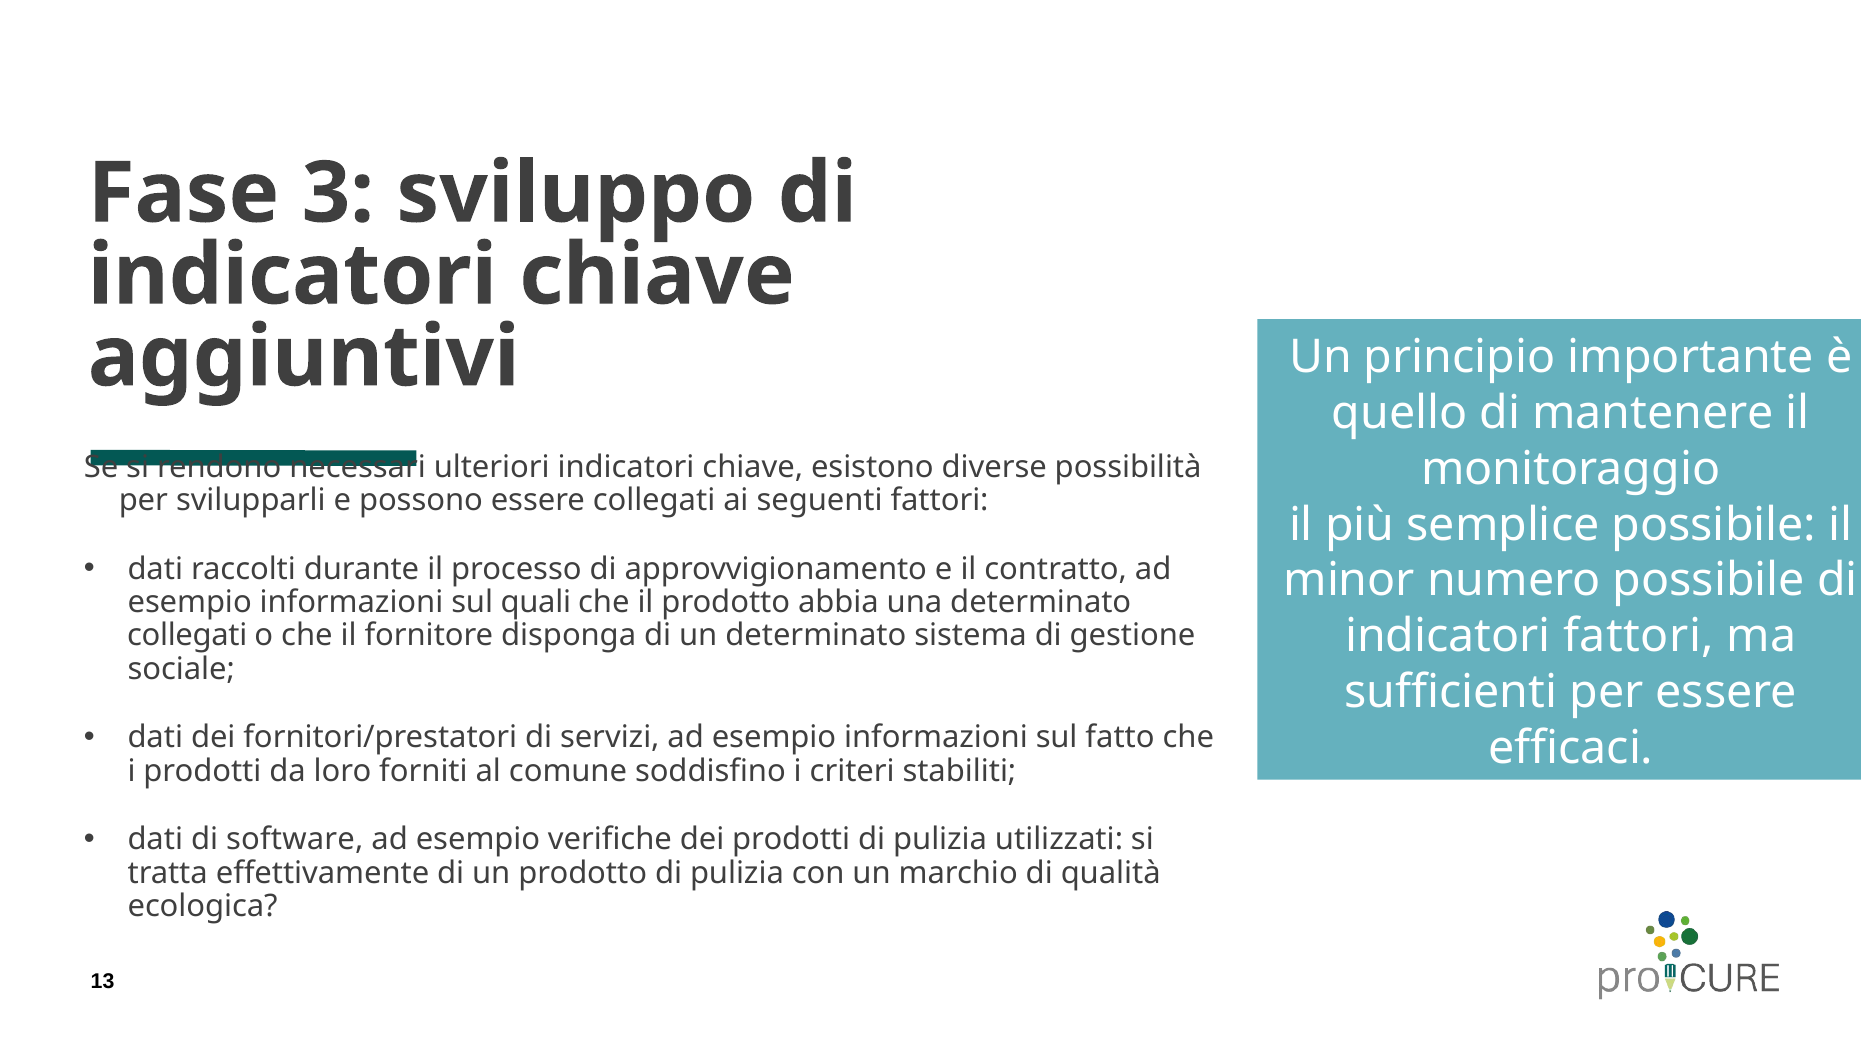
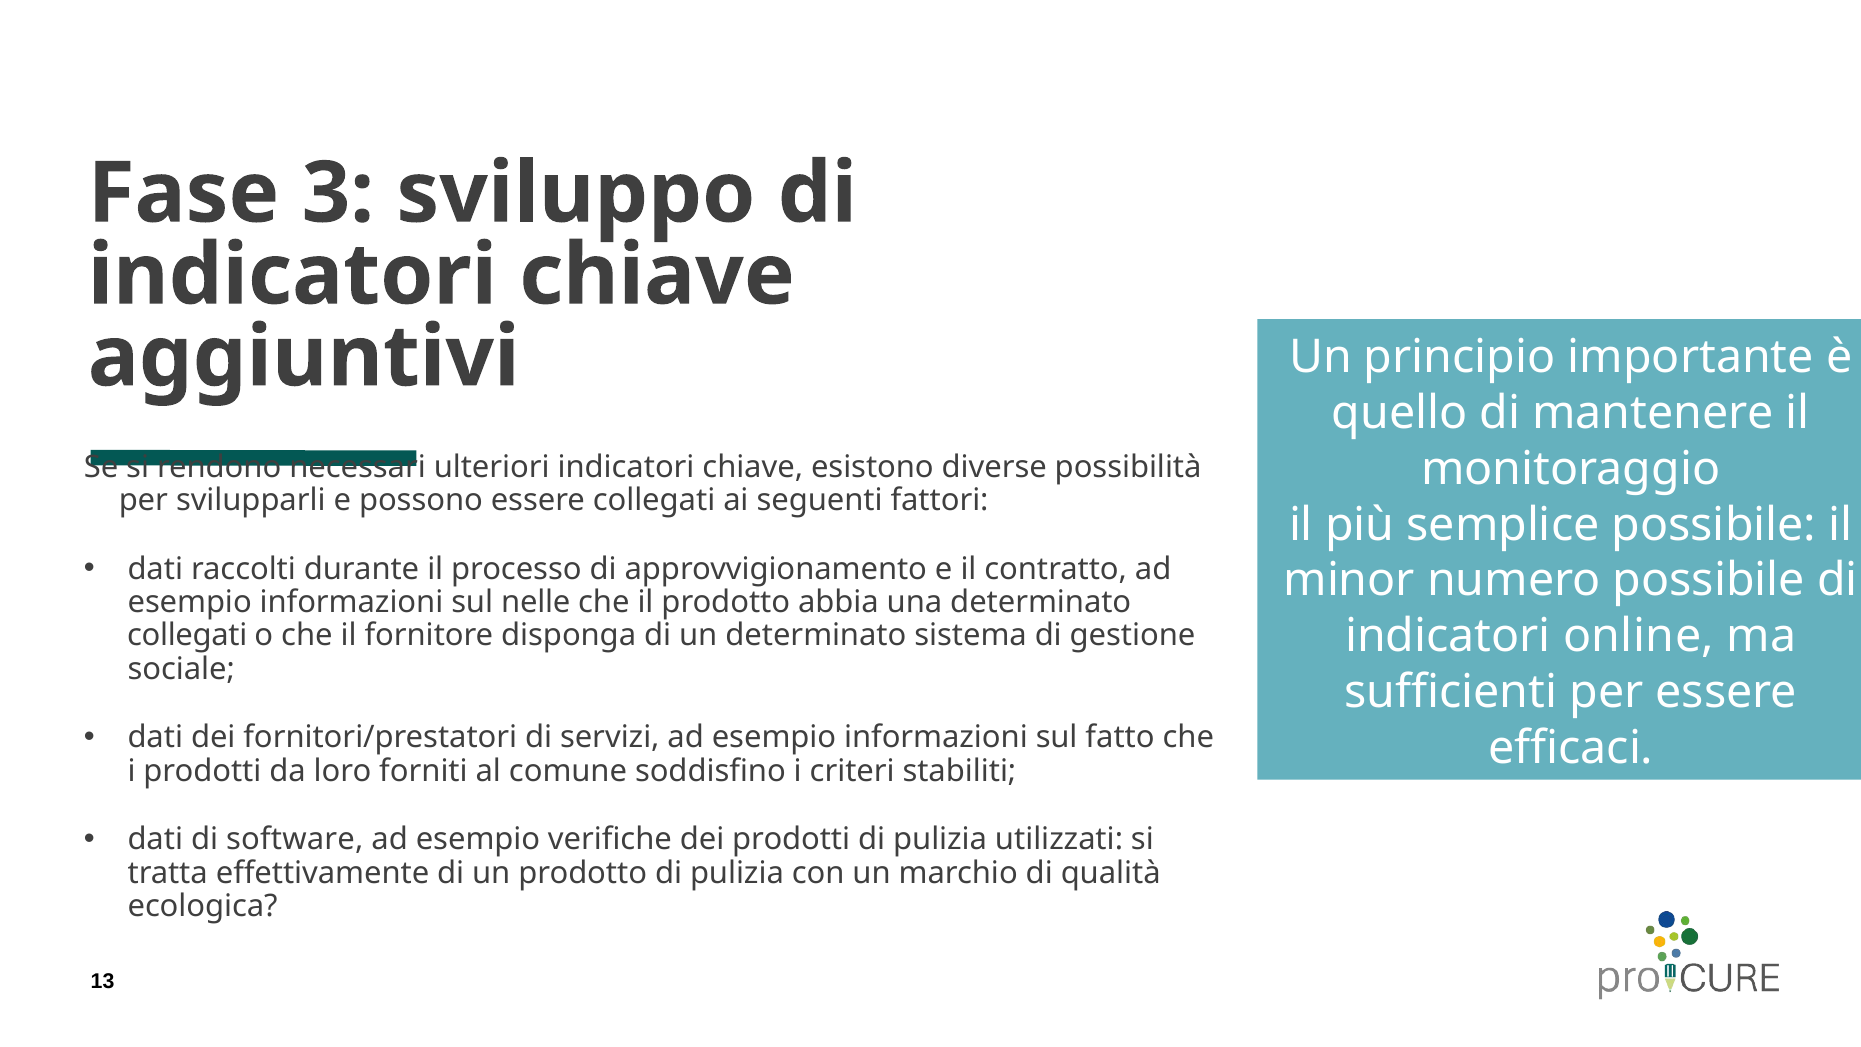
quali: quali -> nelle
indicatori fattori: fattori -> online
